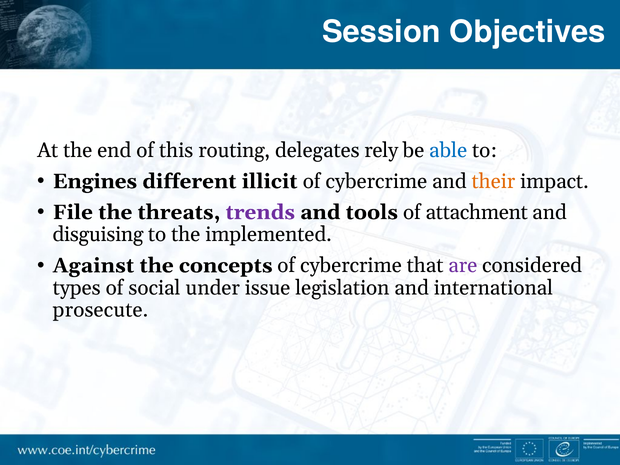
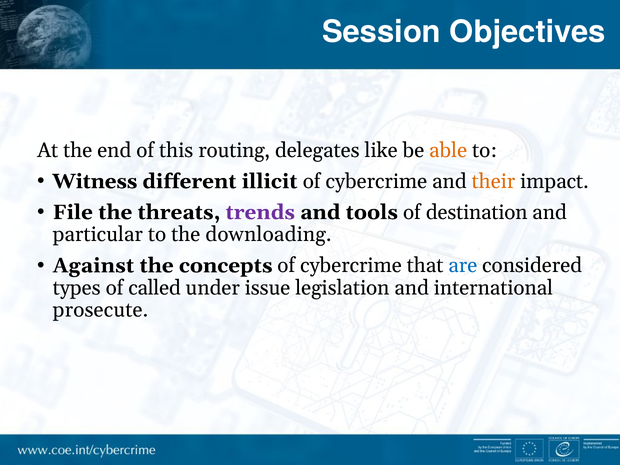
rely: rely -> like
able colour: blue -> orange
Engines: Engines -> Witness
attachment: attachment -> destination
disguising: disguising -> particular
implemented: implemented -> downloading
are colour: purple -> blue
social: social -> called
